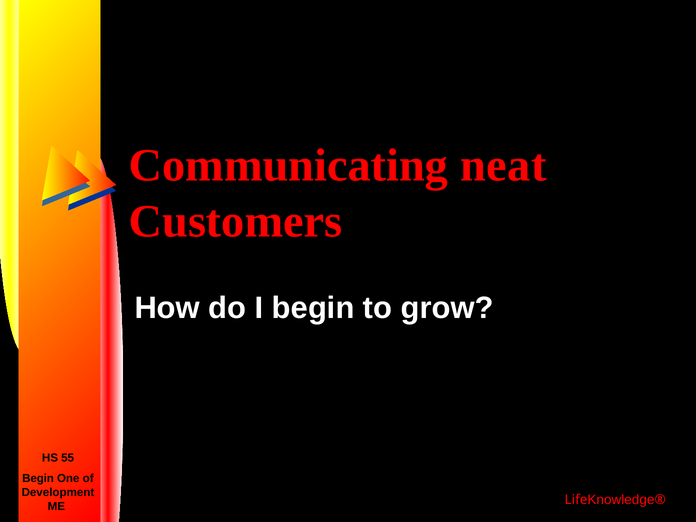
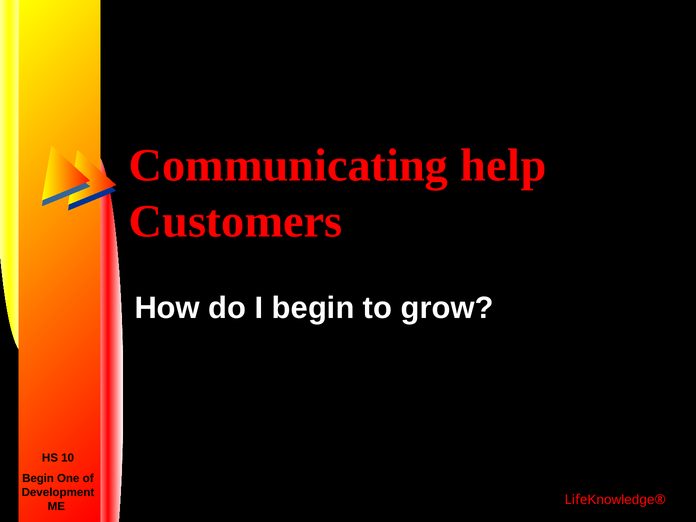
neat: neat -> help
55: 55 -> 10
